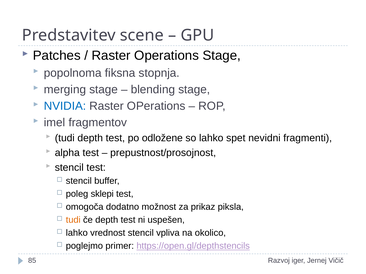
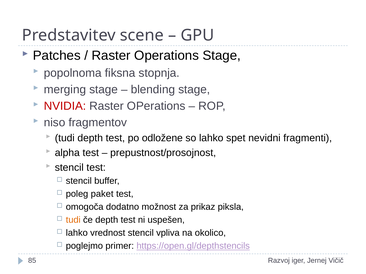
NVIDIA colour: blue -> red
imel: imel -> niso
sklepi: sklepi -> paket
